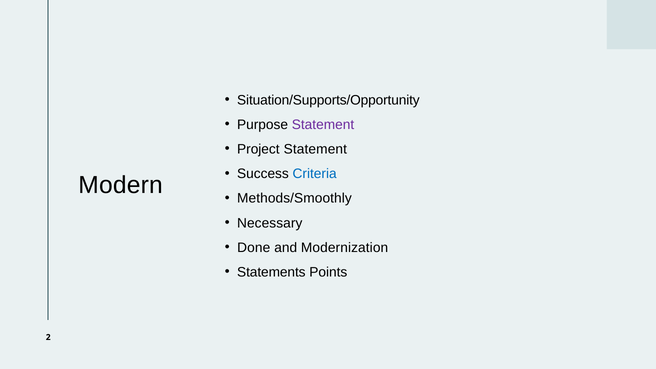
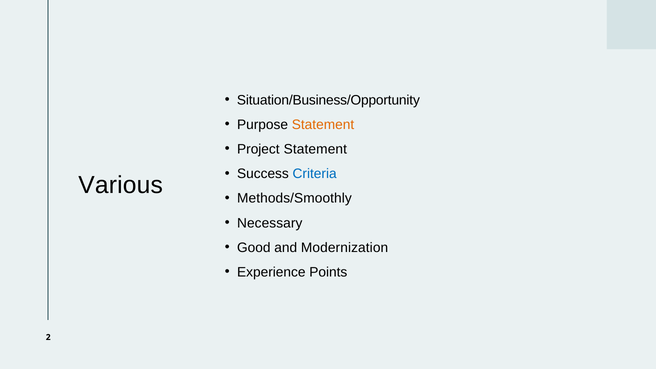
Situation/Supports/Opportunity: Situation/Supports/Opportunity -> Situation/Business/Opportunity
Statement at (323, 125) colour: purple -> orange
Modern: Modern -> Various
Done: Done -> Good
Statements: Statements -> Experience
